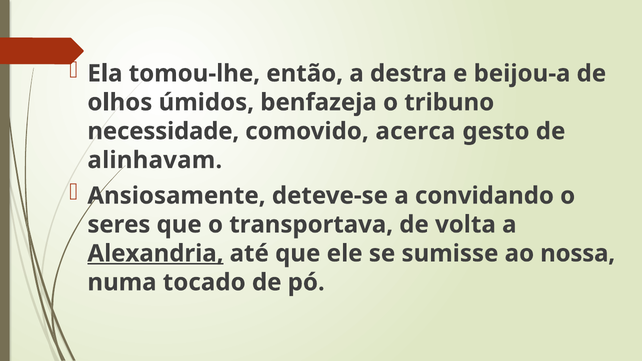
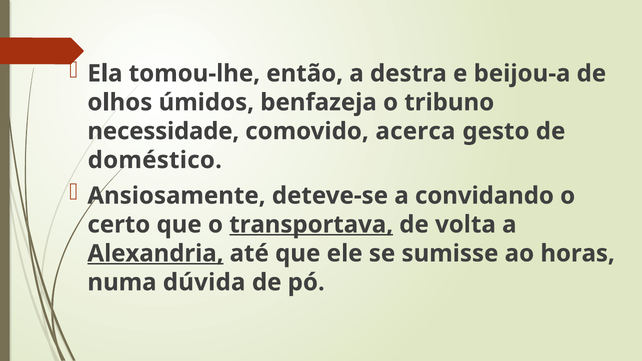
alinhavam: alinhavam -> doméstico
seres: seres -> certo
transportava underline: none -> present
nossa: nossa -> horas
tocado: tocado -> dúvida
